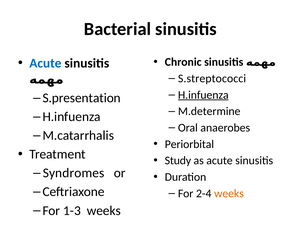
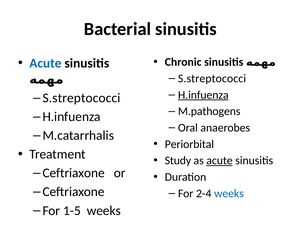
S.presentation at (82, 98): S.presentation -> S.streptococci
M.determine: M.determine -> M.pathogens
acute at (219, 160) underline: none -> present
Syndromes at (74, 173): Syndromes -> Ceftriaxone
weeks at (229, 193) colour: orange -> blue
1-3: 1-3 -> 1-5
